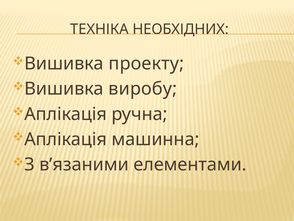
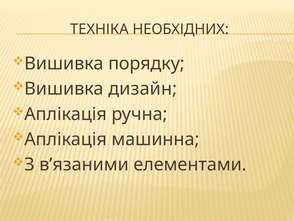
проекту: проекту -> порядку
виробу: виробу -> дизайн
